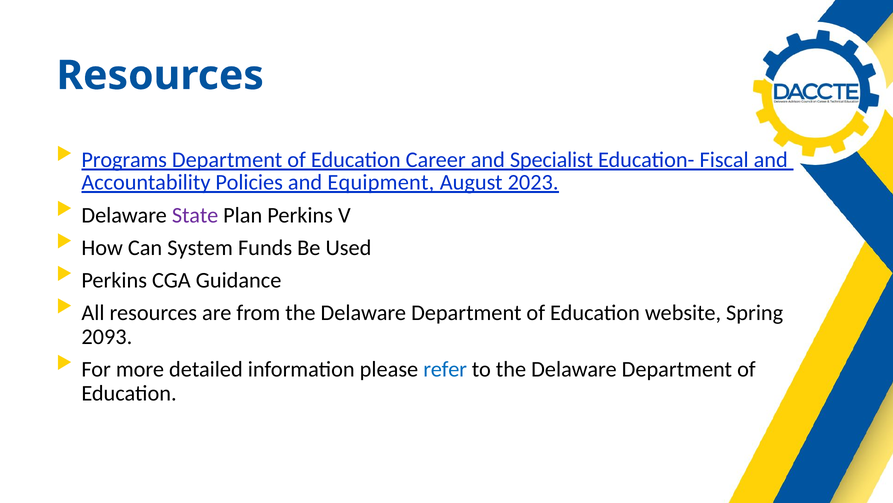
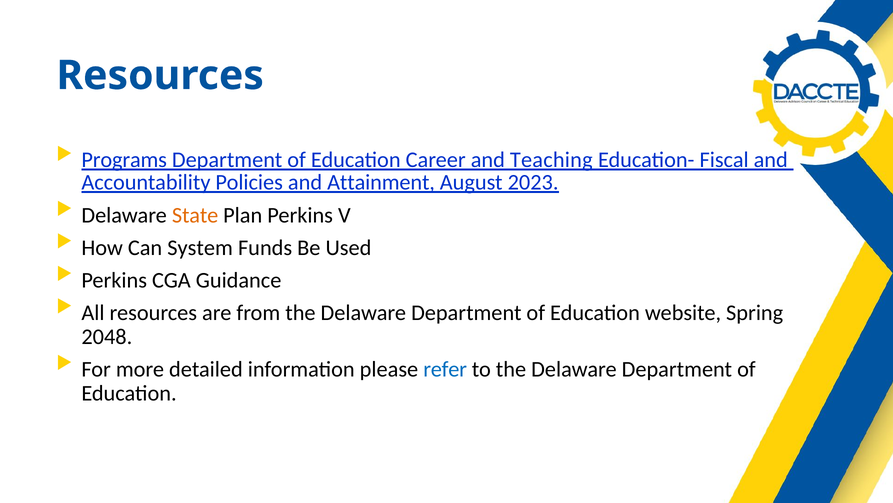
Specialist: Specialist -> Teaching
Equipment: Equipment -> Attainment
State colour: purple -> orange
2093: 2093 -> 2048
